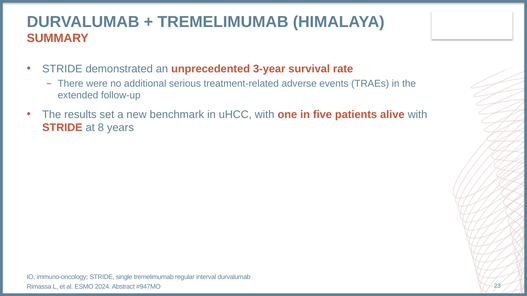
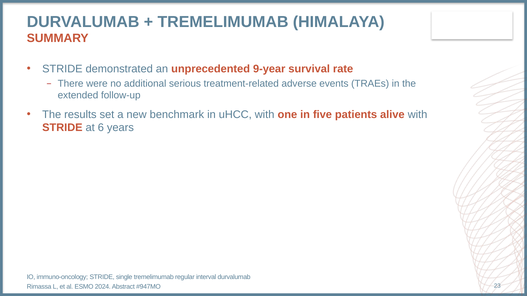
3-year: 3-year -> 9-year
8: 8 -> 6
